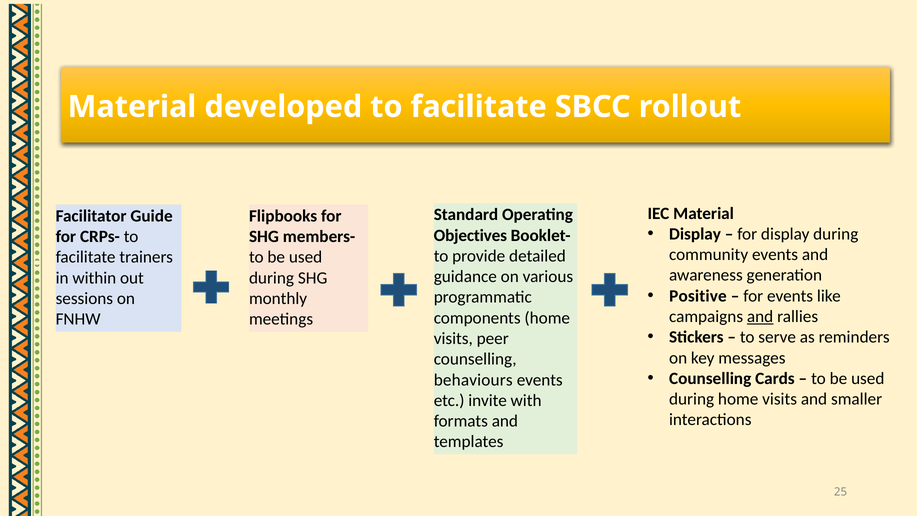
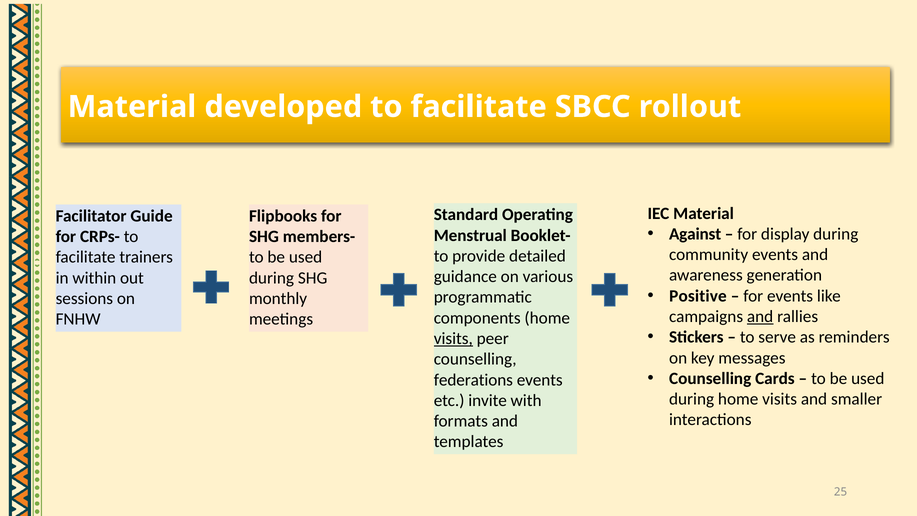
Display at (695, 234): Display -> Against
Objectives: Objectives -> Menstrual
visits at (453, 338) underline: none -> present
behaviours: behaviours -> federations
